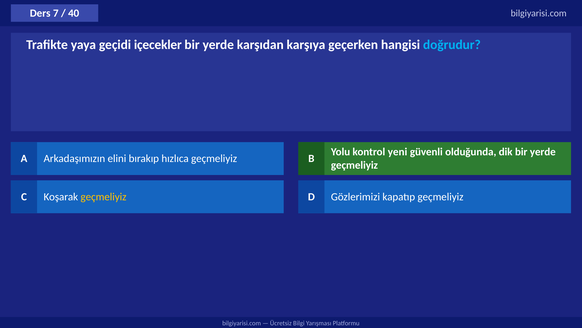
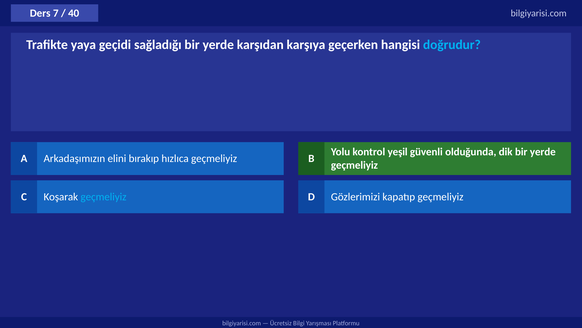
içecekler: içecekler -> sağladığı
yeni: yeni -> yeşil
geçmeliyiz at (104, 197) colour: yellow -> light blue
